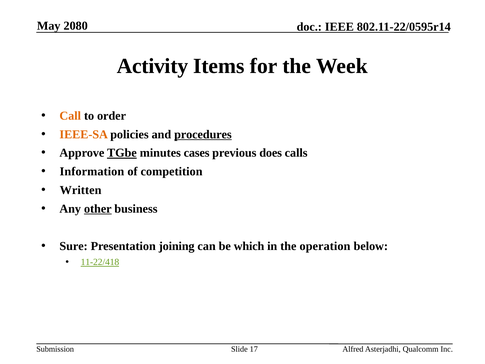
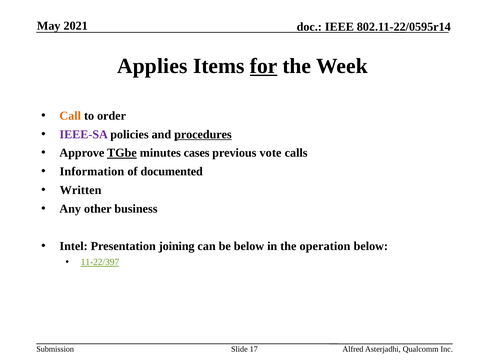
2080: 2080 -> 2021
Activity: Activity -> Applies
for underline: none -> present
IEEE-SA colour: orange -> purple
does: does -> vote
competition: competition -> documented
other underline: present -> none
Sure: Sure -> Intel
be which: which -> below
11-22/418: 11-22/418 -> 11-22/397
